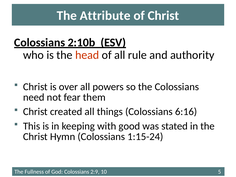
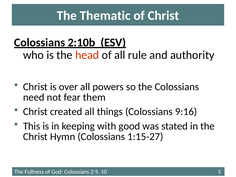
Attribute: Attribute -> Thematic
6:16: 6:16 -> 9:16
1:15-24: 1:15-24 -> 1:15-27
